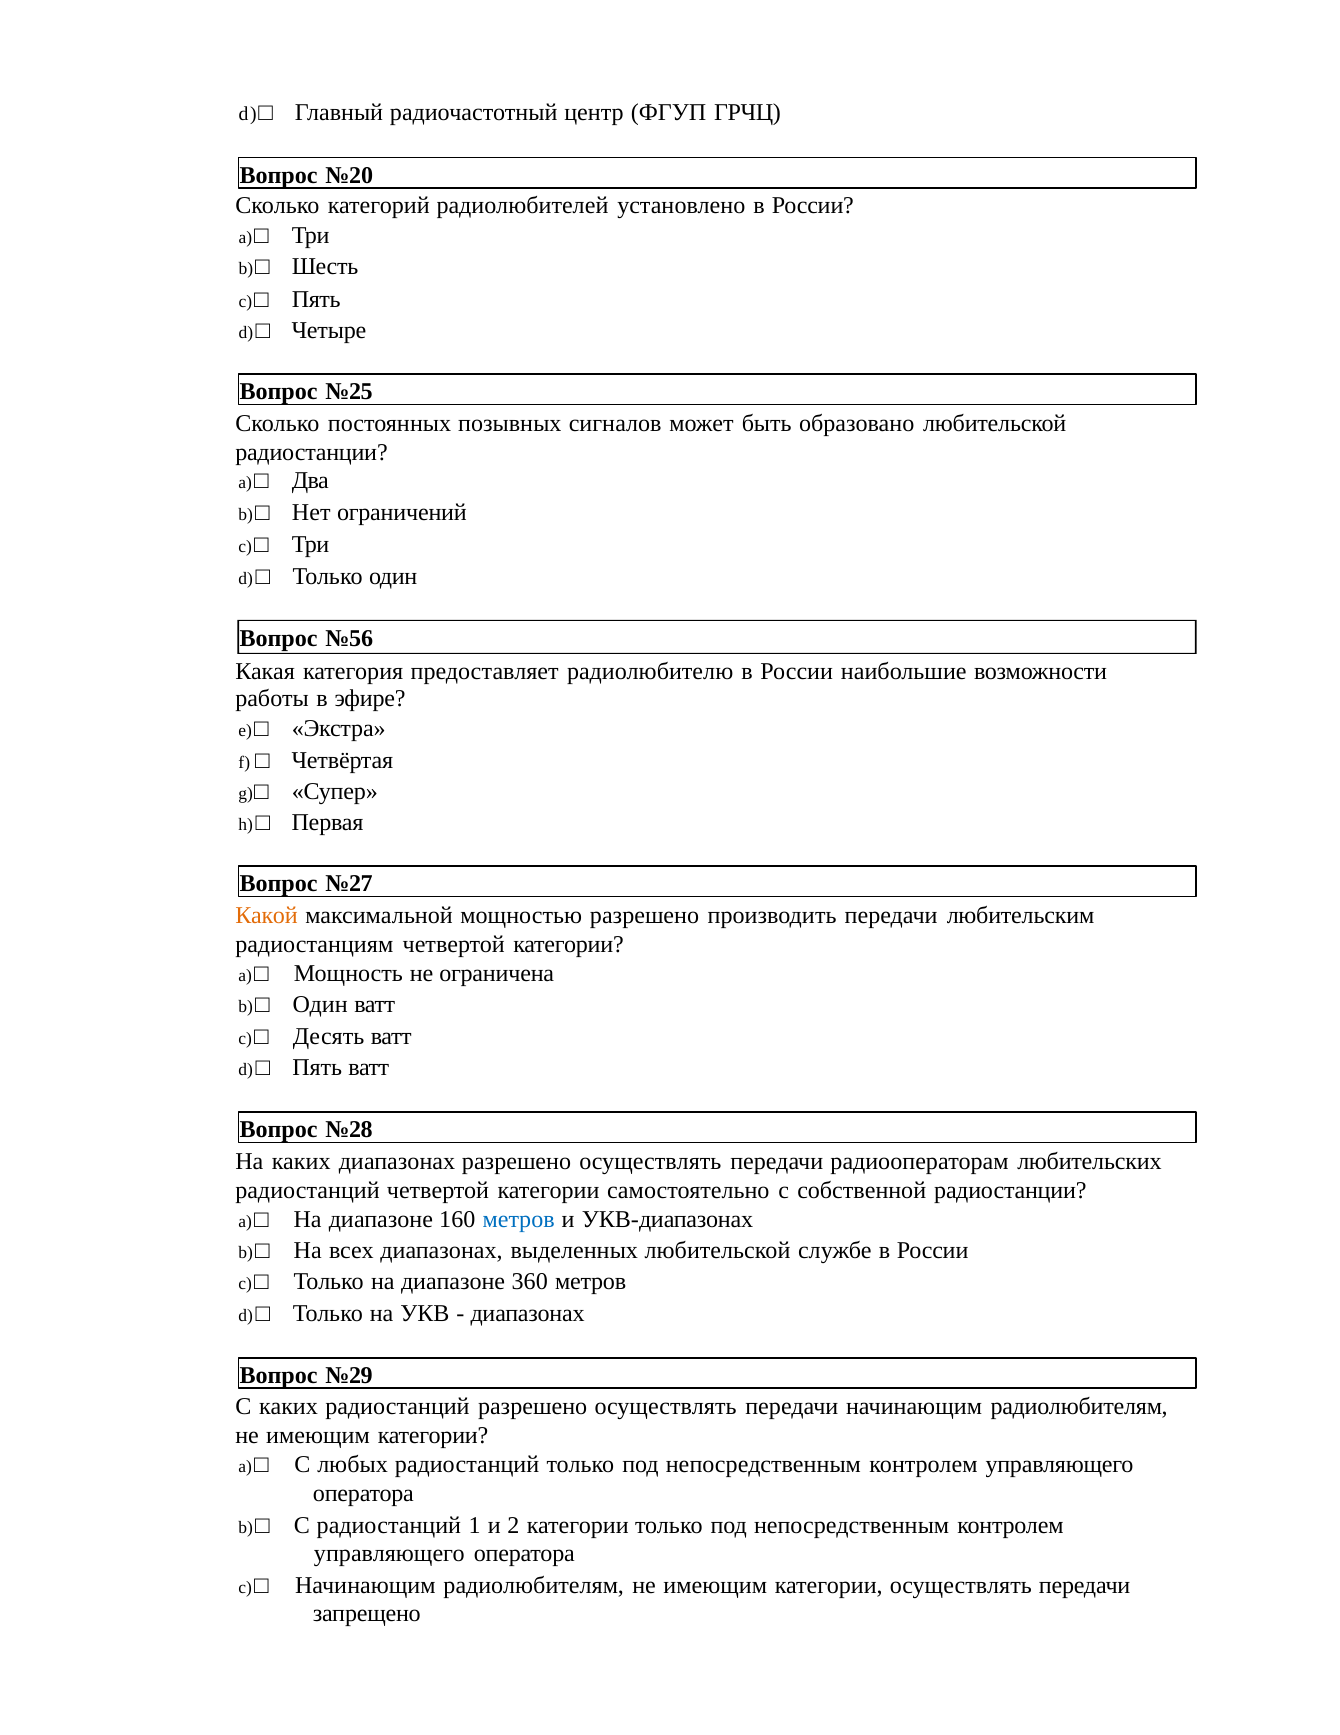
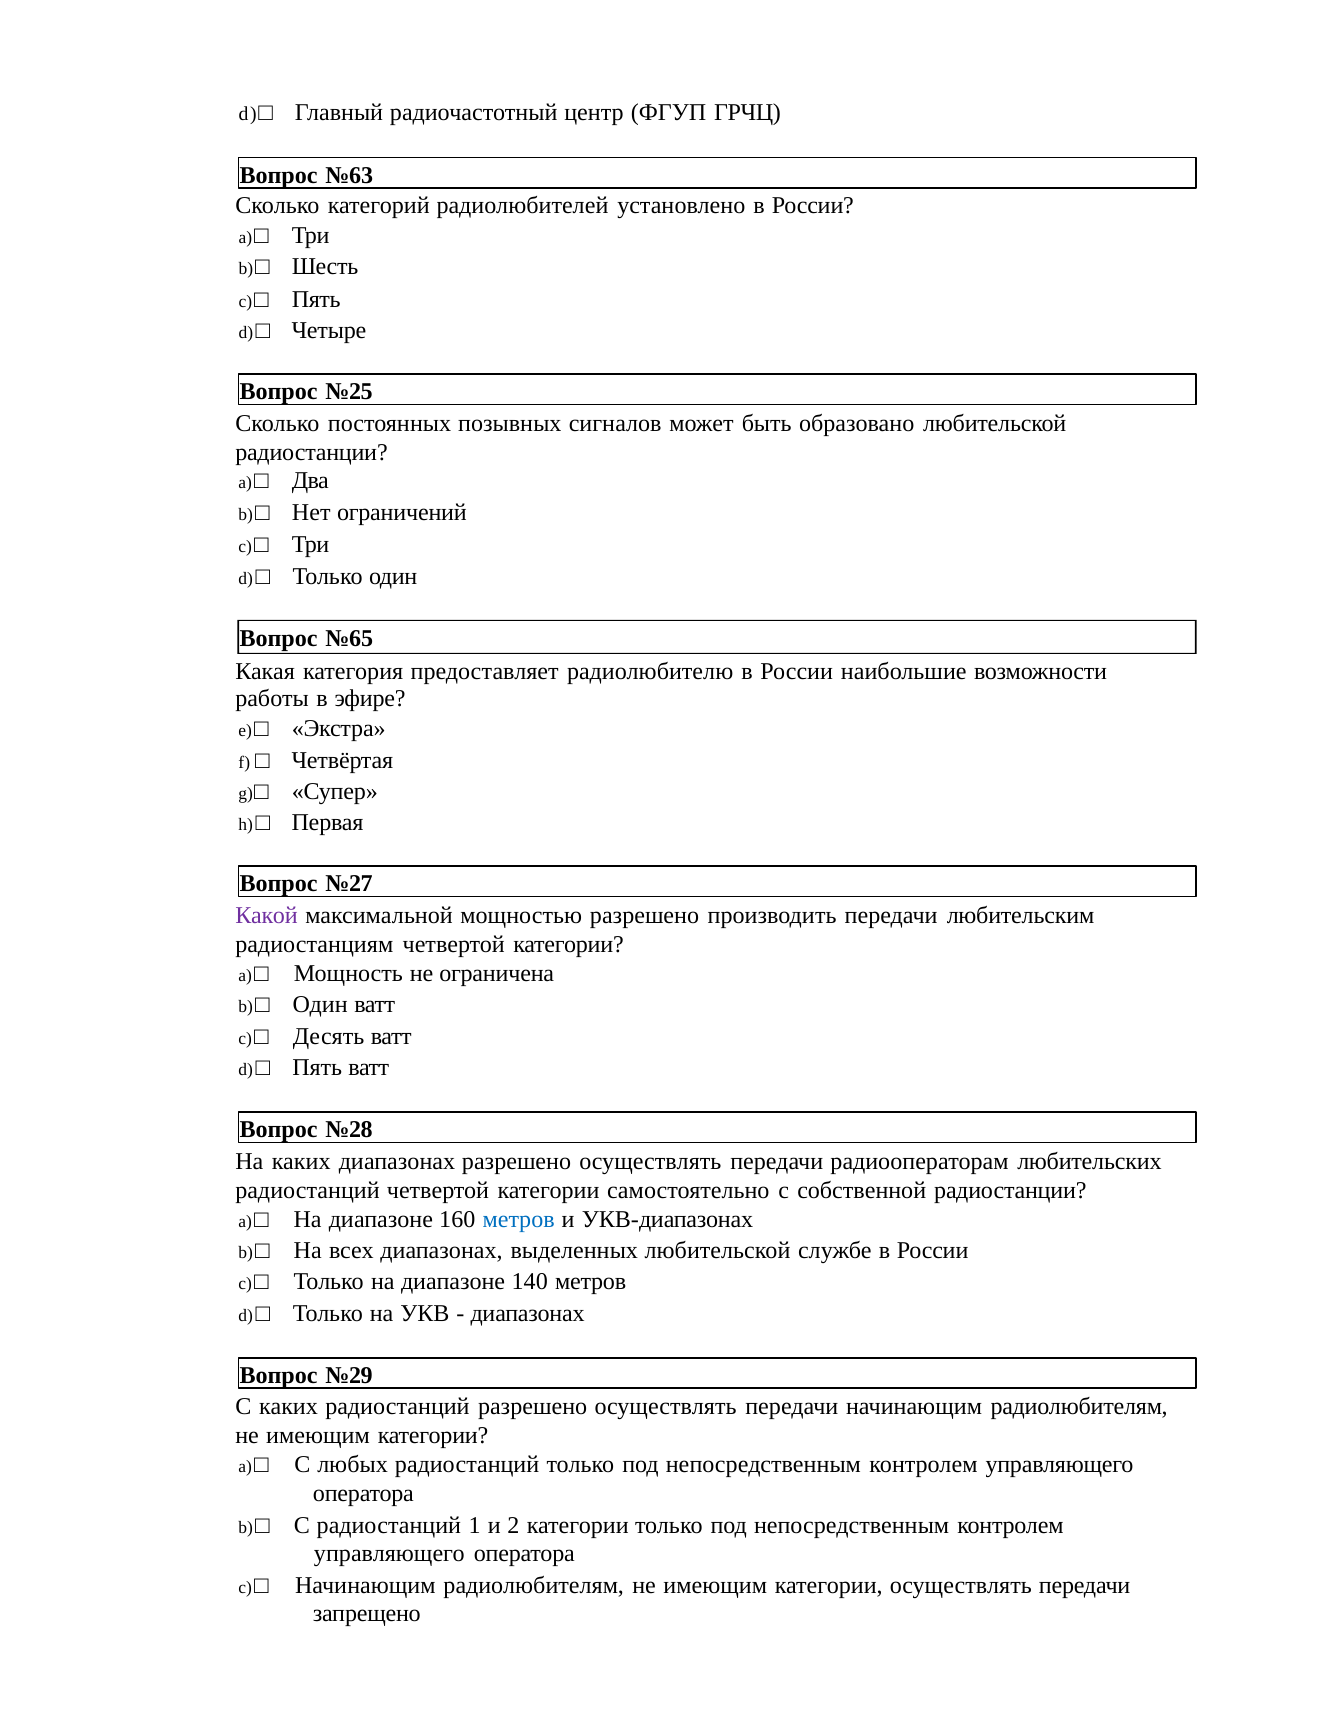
№20: №20 -> №63
№56: №56 -> №65
Какой colour: orange -> purple
360: 360 -> 140
